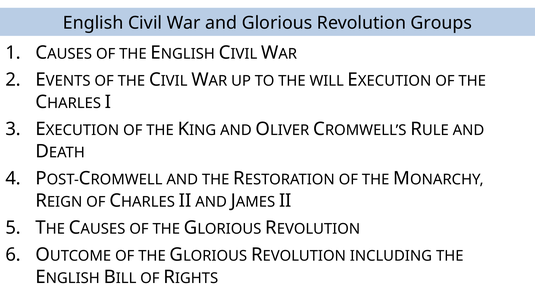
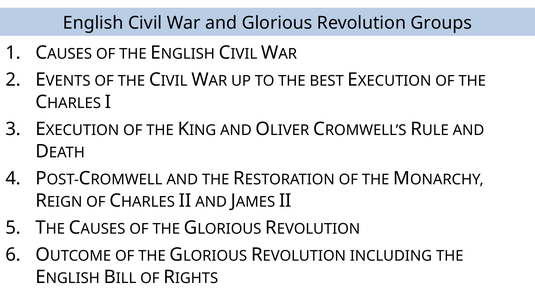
WILL: WILL -> BEST
